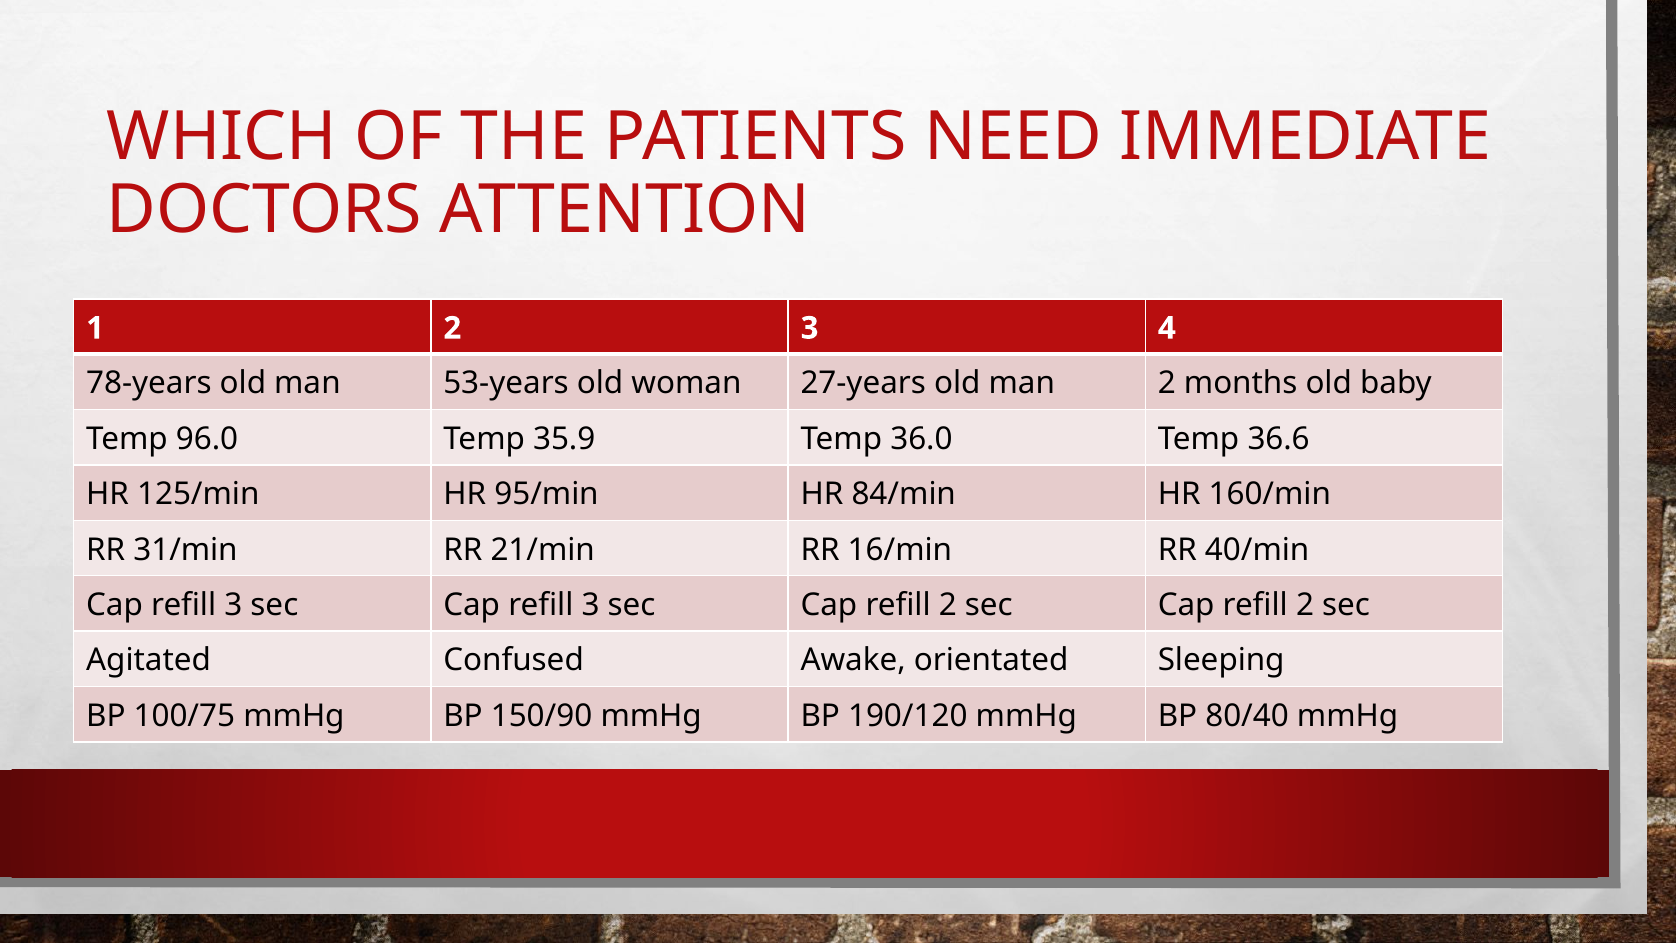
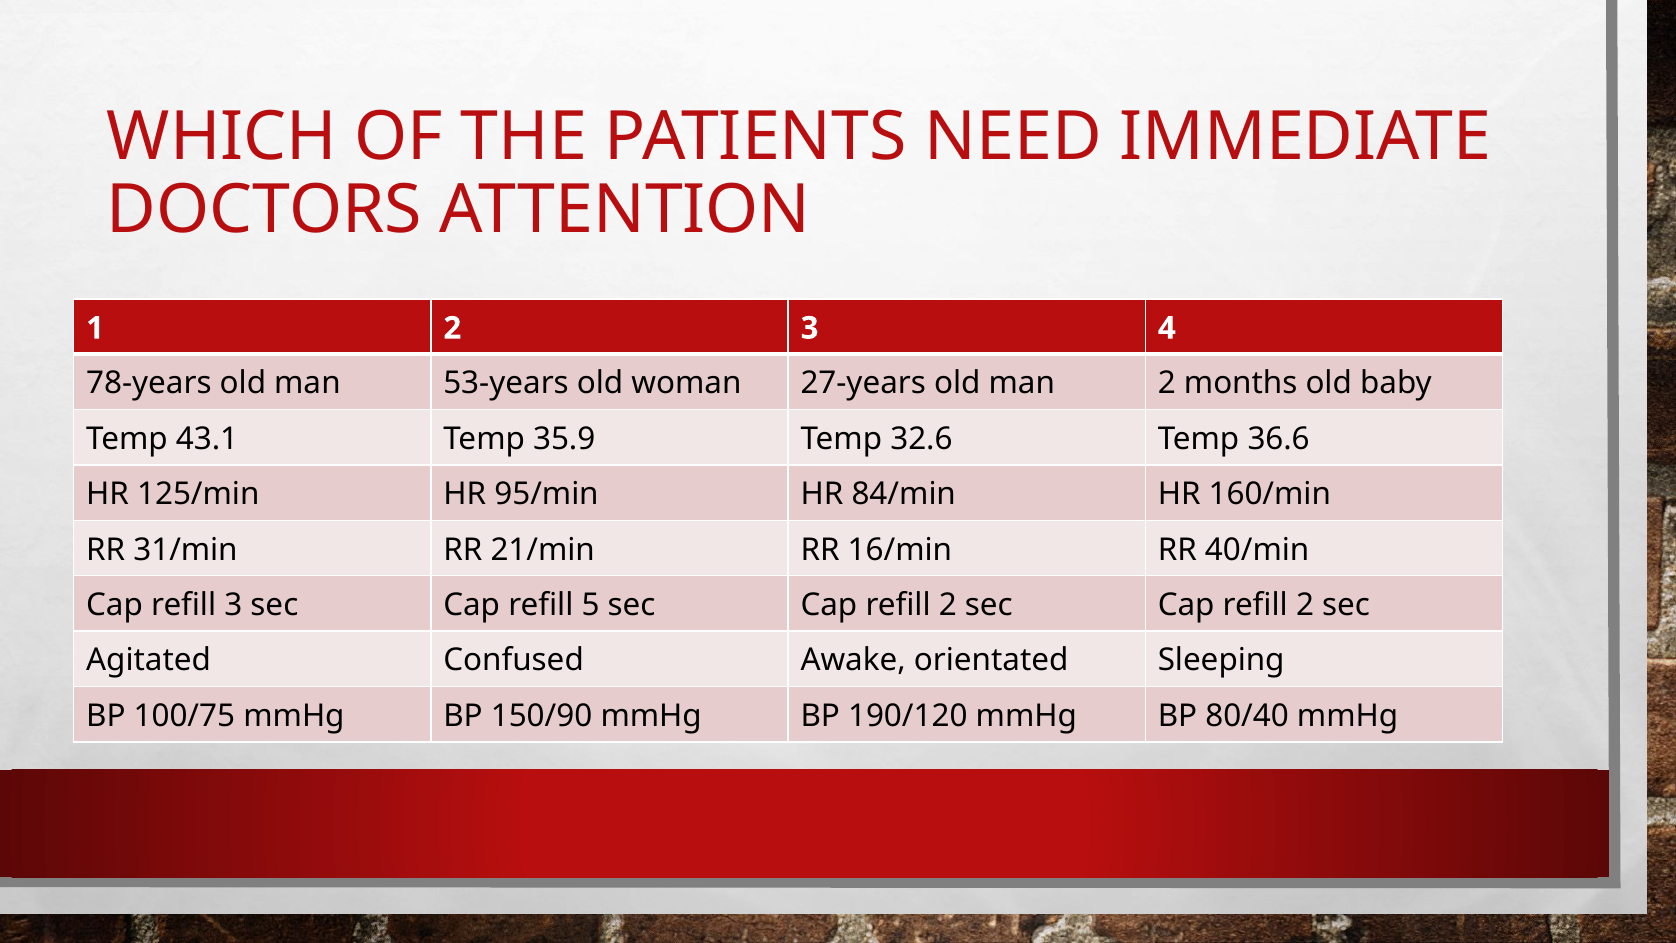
96.0: 96.0 -> 43.1
36.0: 36.0 -> 32.6
sec Cap refill 3: 3 -> 5
